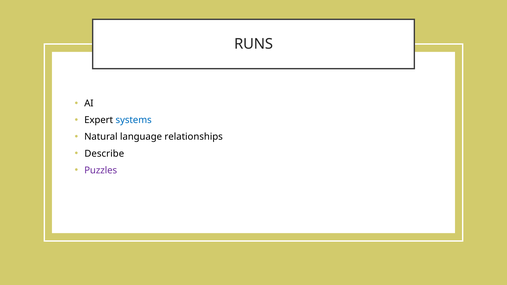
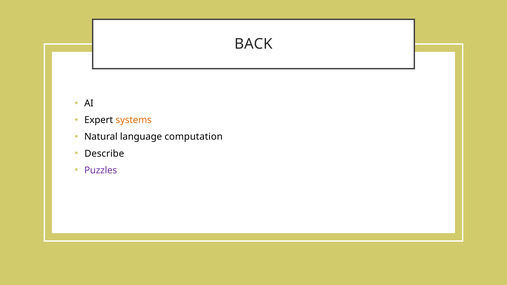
RUNS: RUNS -> BACK
systems colour: blue -> orange
relationships: relationships -> computation
